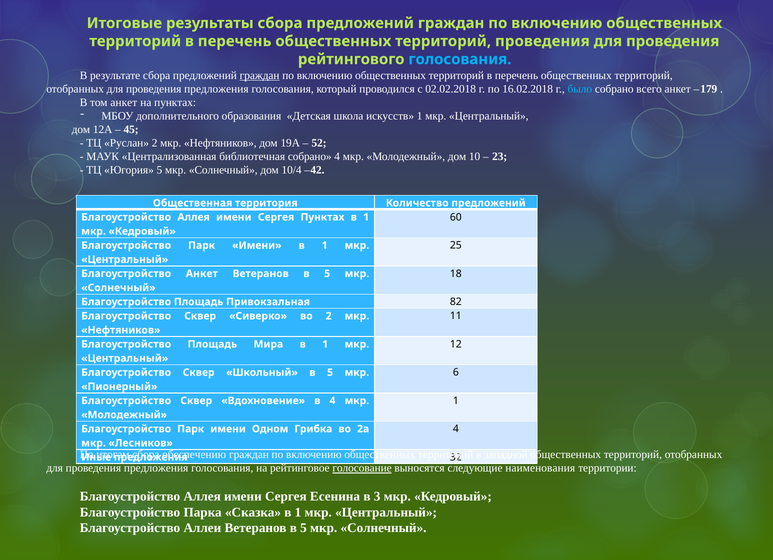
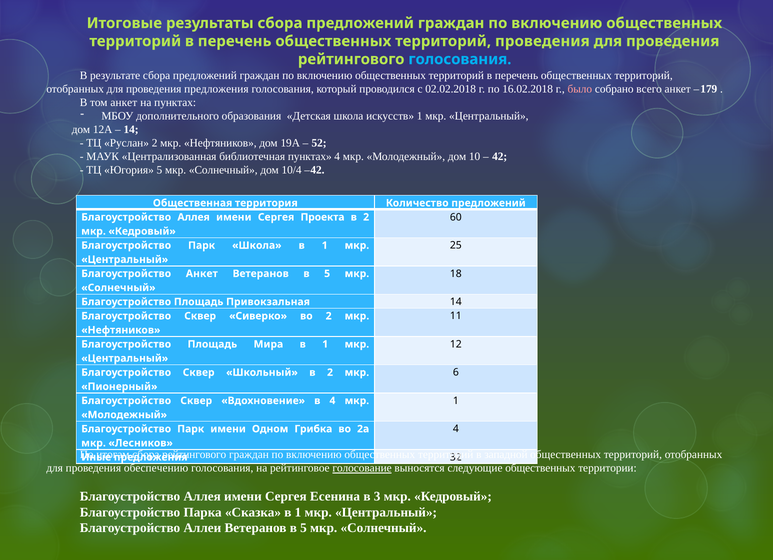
граждан at (260, 75) underline: present -> none
было colour: light blue -> pink
45 at (131, 129): 45 -> 14
библиотечная собрано: собрано -> пунктах
23: 23 -> 42
Сергея Пунктах: Пунктах -> Проекта
1 at (366, 217): 1 -> 2
Имени at (257, 245): Имени -> Школа
82 at (456, 302): 82 -> 14
Школьный в 5: 5 -> 2
обеспечению at (194, 454): обеспечению -> рейтингового
предложения at (156, 468): предложения -> обеспечению
следующие наименования: наименования -> общественных
